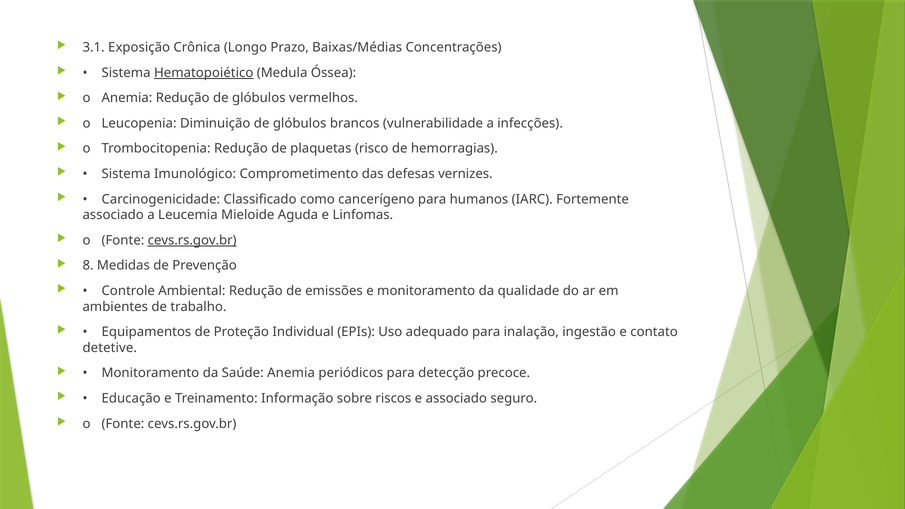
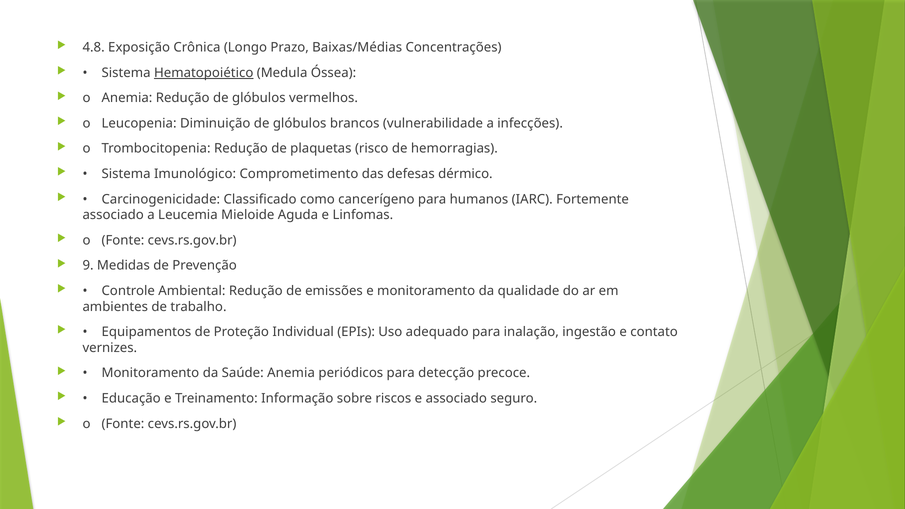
3.1: 3.1 -> 4.8
vernizes: vernizes -> dérmico
cevs.rs.gov.br at (192, 240) underline: present -> none
8: 8 -> 9
detetive: detetive -> vernizes
